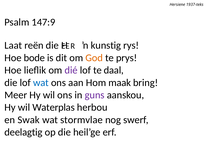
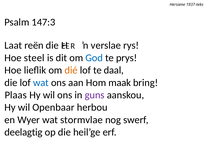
147:9: 147:9 -> 147:3
kunstig: kunstig -> verslae
bode: bode -> steel
God colour: orange -> blue
dié colour: purple -> orange
Meer: Meer -> Plaas
Waterplas: Waterplas -> Openbaar
Swak: Swak -> Wyer
